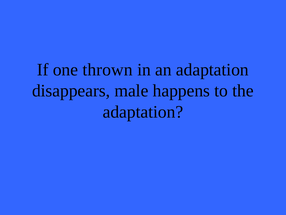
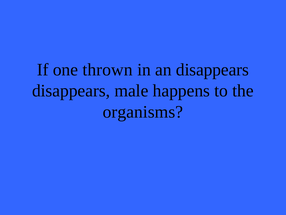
an adaptation: adaptation -> disappears
adaptation at (143, 112): adaptation -> organisms
